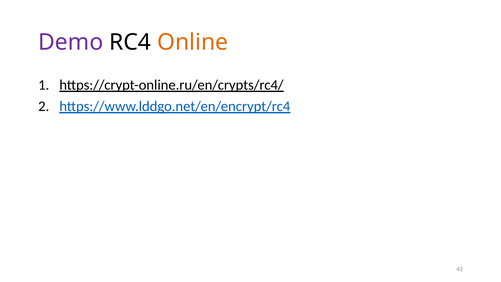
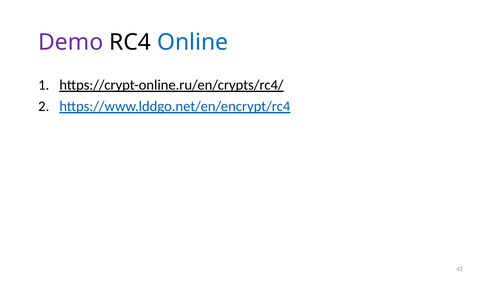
Online colour: orange -> blue
